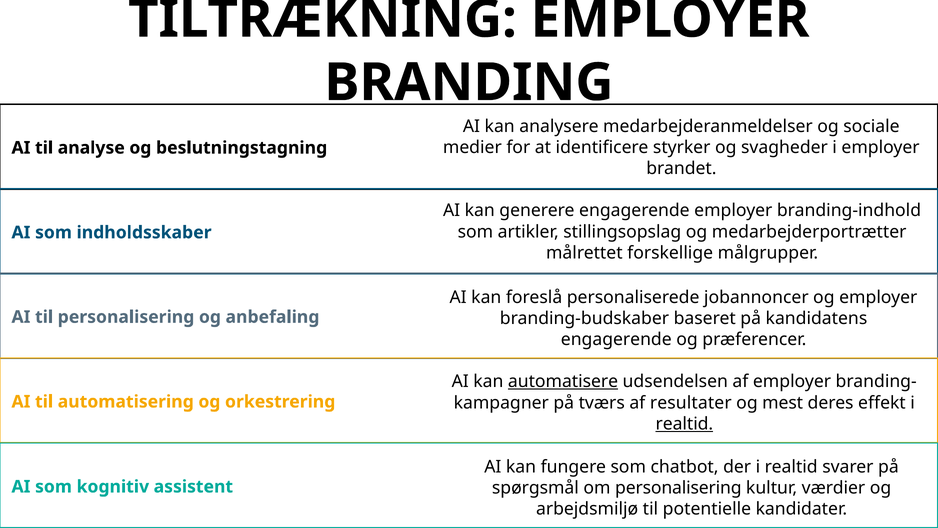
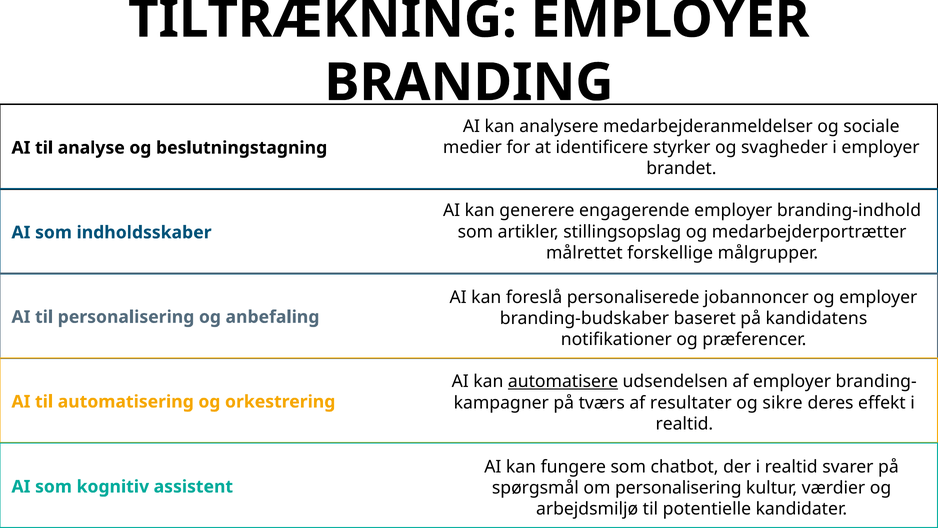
engagerende at (616, 339): engagerende -> notifikationer
mest: mest -> sikre
realtid at (684, 424) underline: present -> none
